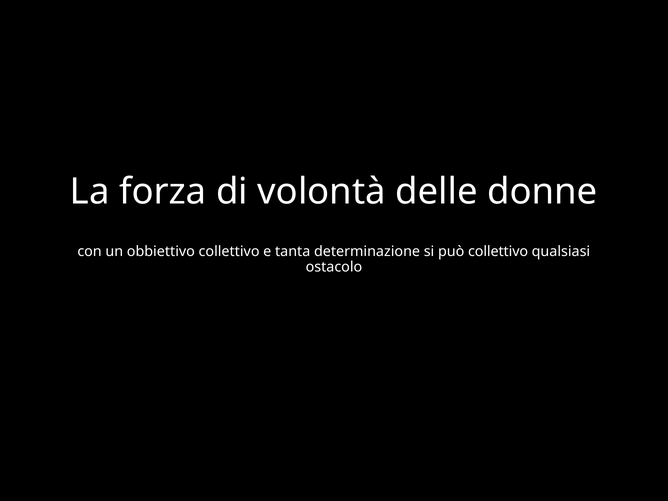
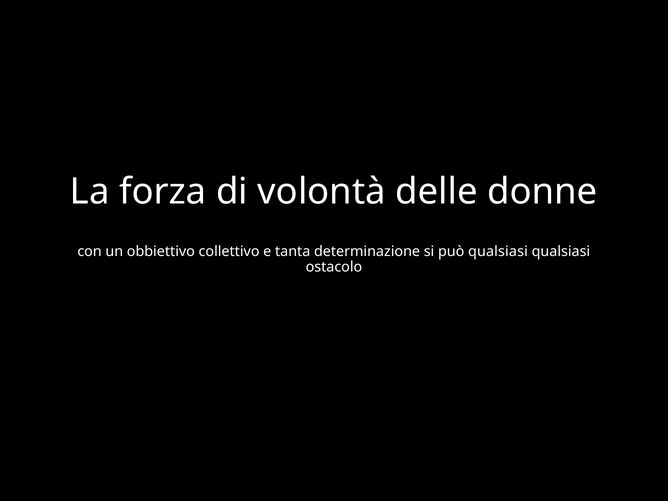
può collettivo: collettivo -> qualsiasi
